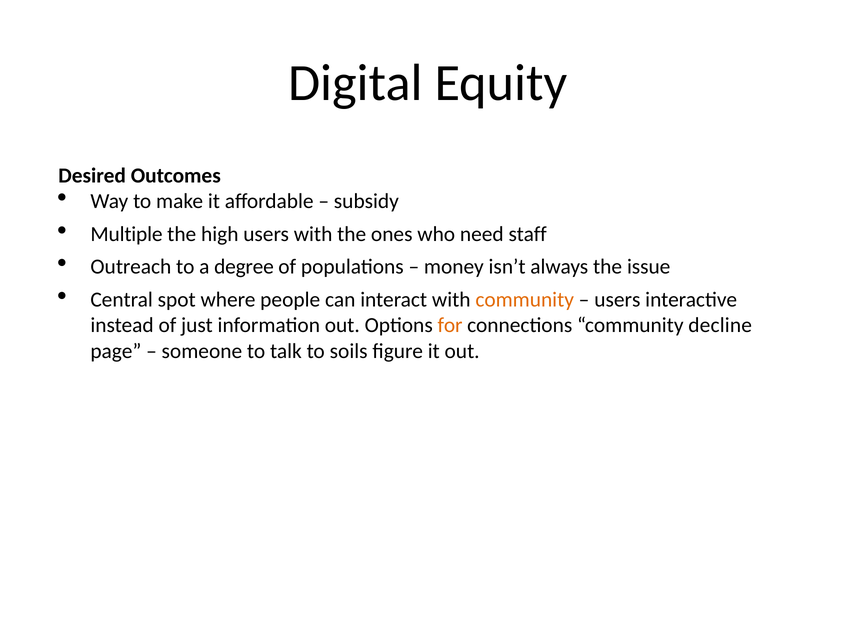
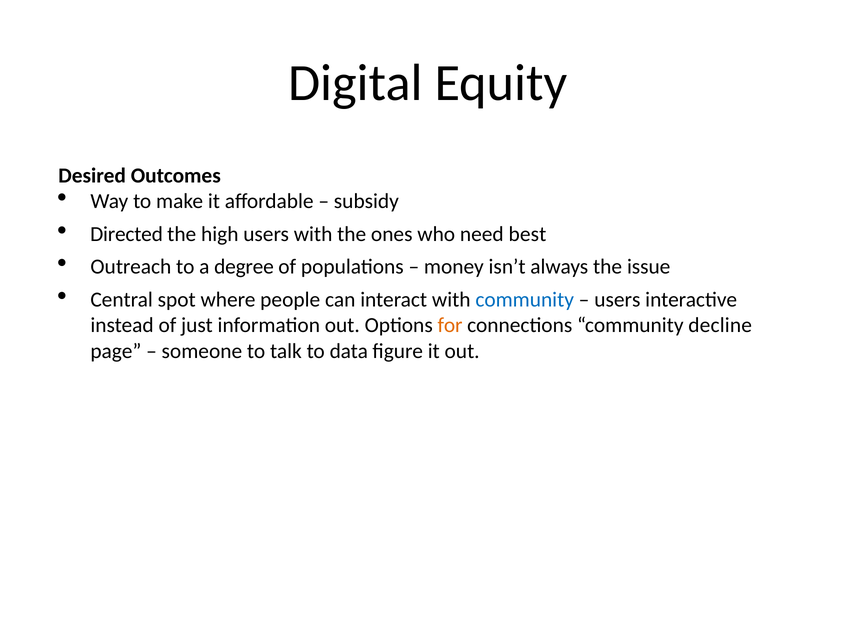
Multiple: Multiple -> Directed
staff: staff -> best
community at (525, 300) colour: orange -> blue
soils: soils -> data
